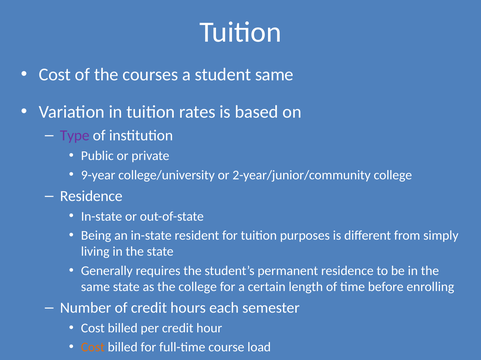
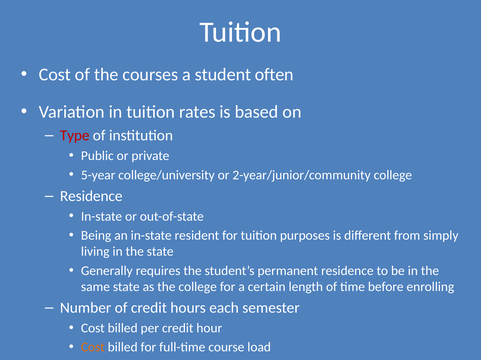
student same: same -> often
Type colour: purple -> red
9-year: 9-year -> 5-year
